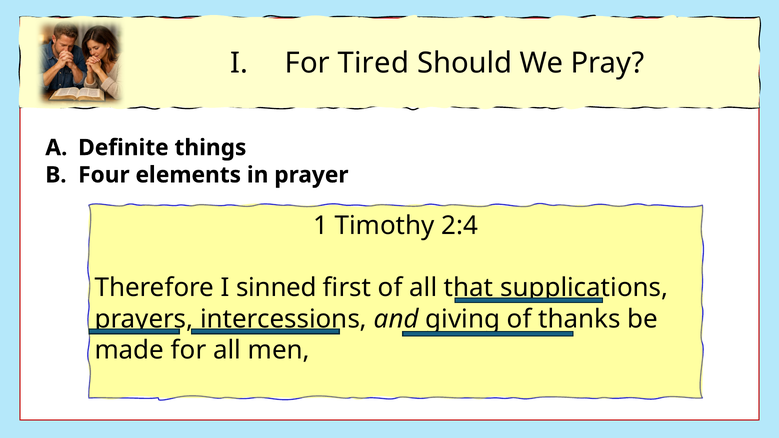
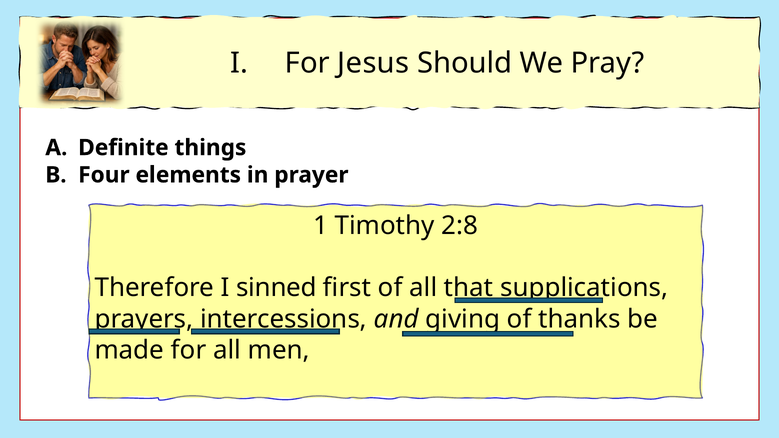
Tired: Tired -> Jesus
2:4: 2:4 -> 2:8
